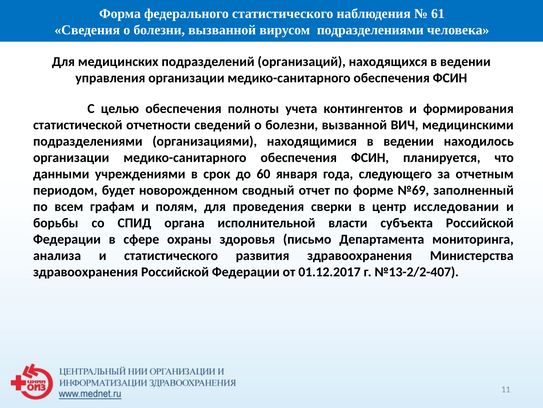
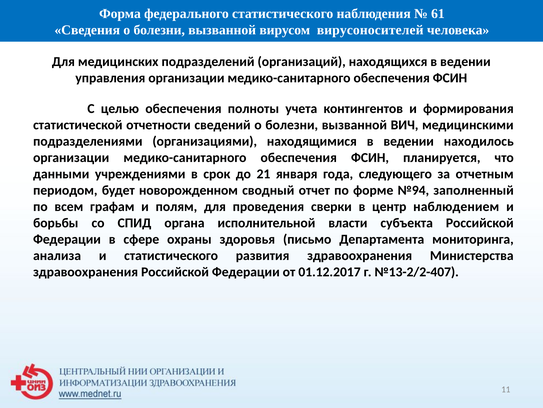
вирусом подразделениями: подразделениями -> вирусоносителей
60: 60 -> 21
№69: №69 -> №94
исследовании: исследовании -> наблюдением
